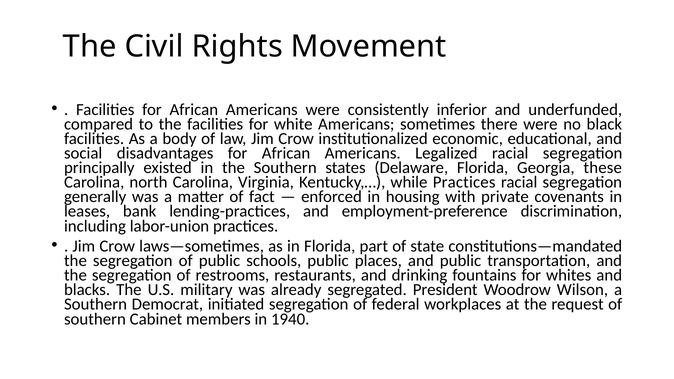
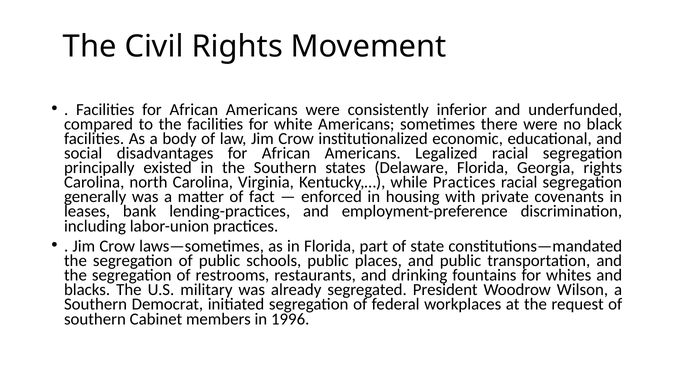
Georgia these: these -> rights
1940: 1940 -> 1996
